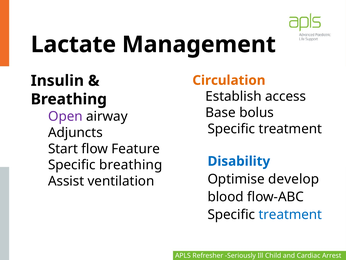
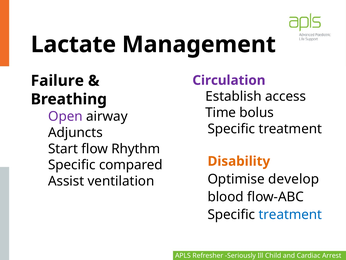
Circulation colour: orange -> purple
Insulin: Insulin -> Failure
Base: Base -> Time
Feature: Feature -> Rhythm
Disability colour: blue -> orange
Specific breathing: breathing -> compared
